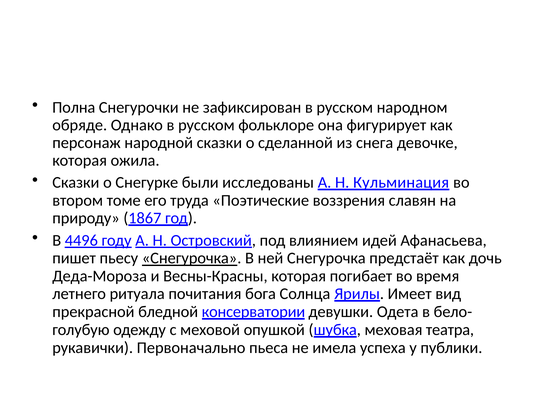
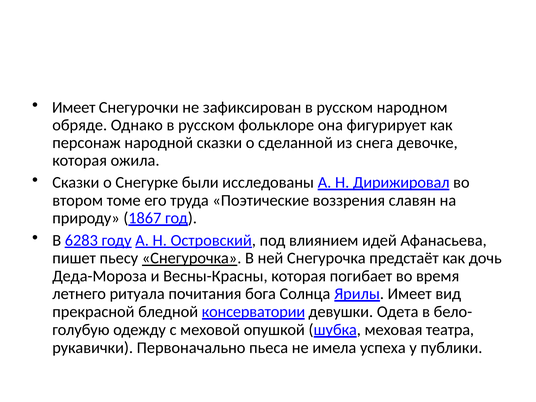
Полна at (74, 107): Полна -> Имеет
Кульминация: Кульминация -> Дирижировал
4496: 4496 -> 6283
